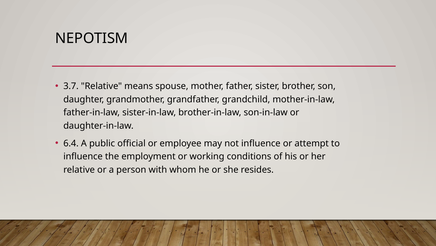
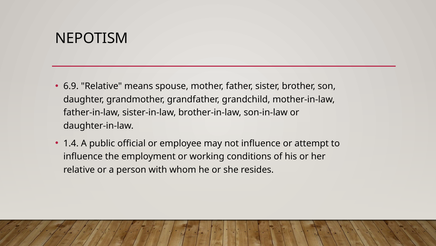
3.7: 3.7 -> 6.9
6.4: 6.4 -> 1.4
